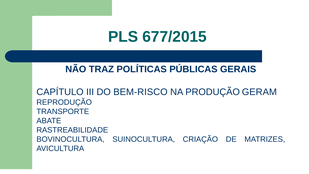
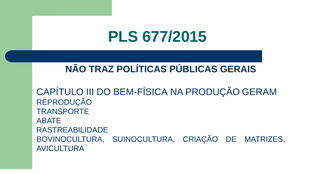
BEM-RISCO: BEM-RISCO -> BEM-FÍSICA
